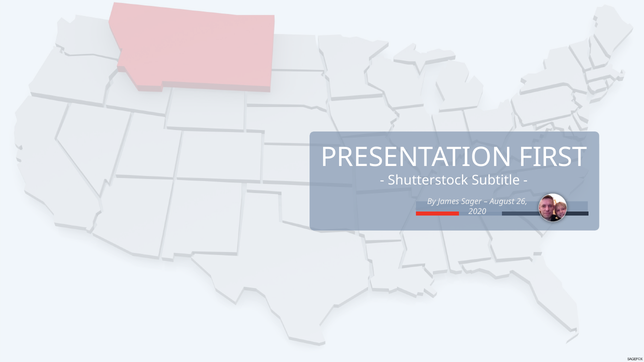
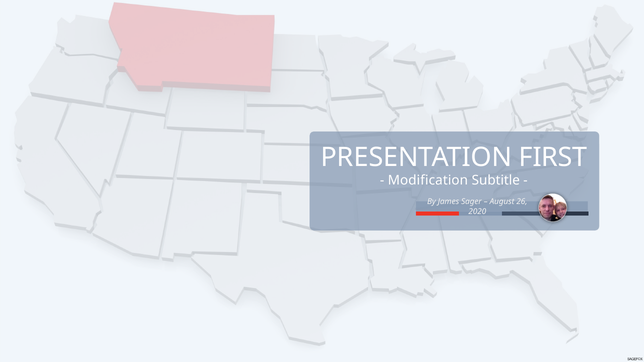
Shutterstock: Shutterstock -> Modification
